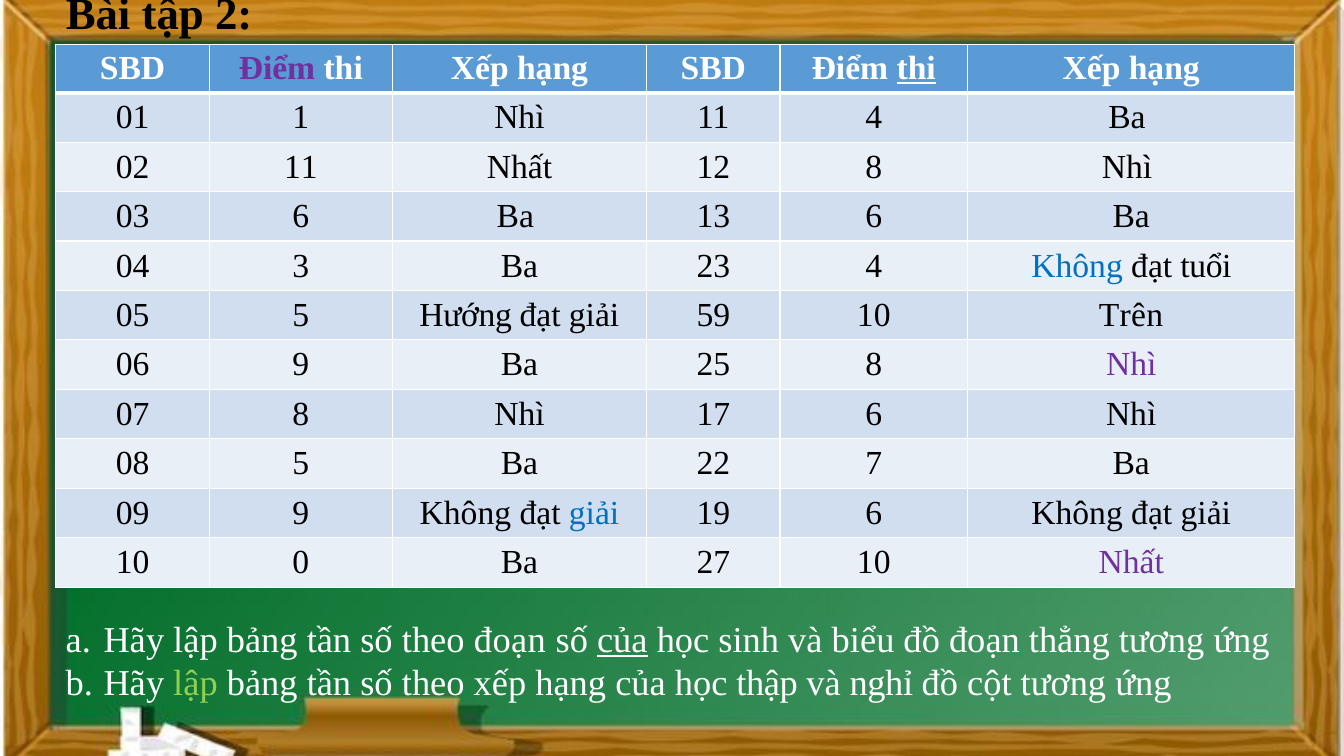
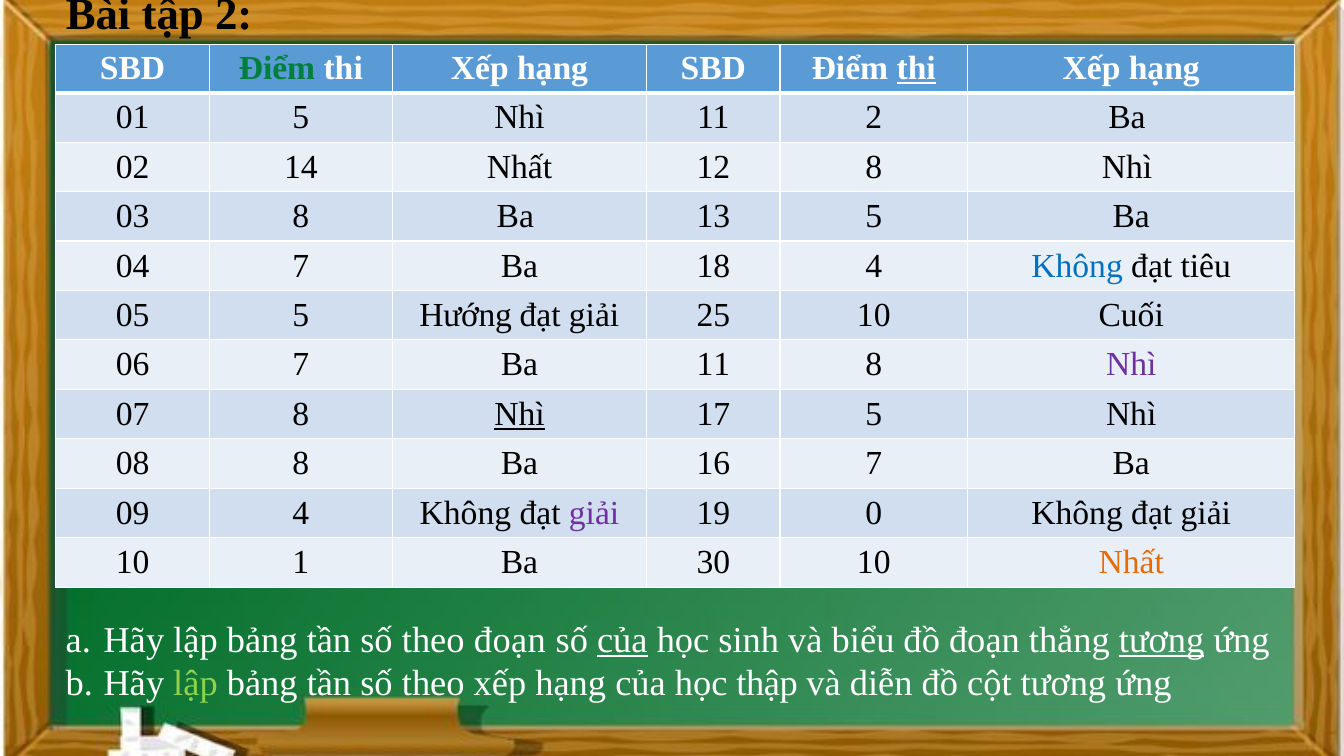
Điểm at (277, 69) colour: purple -> green
01 1: 1 -> 5
11 4: 4 -> 2
02 11: 11 -> 14
03 6: 6 -> 8
13 6: 6 -> 5
04 3: 3 -> 7
23: 23 -> 18
tuổi: tuổi -> tiêu
59: 59 -> 25
Trên: Trên -> Cuối
06 9: 9 -> 7
Ba 25: 25 -> 11
Nhì at (519, 414) underline: none -> present
17 6: 6 -> 5
08 5: 5 -> 8
22: 22 -> 16
09 9: 9 -> 4
giải at (594, 513) colour: blue -> purple
19 6: 6 -> 0
0: 0 -> 1
27: 27 -> 30
Nhất at (1131, 563) colour: purple -> orange
tương at (1162, 640) underline: none -> present
nghỉ: nghỉ -> diễn
